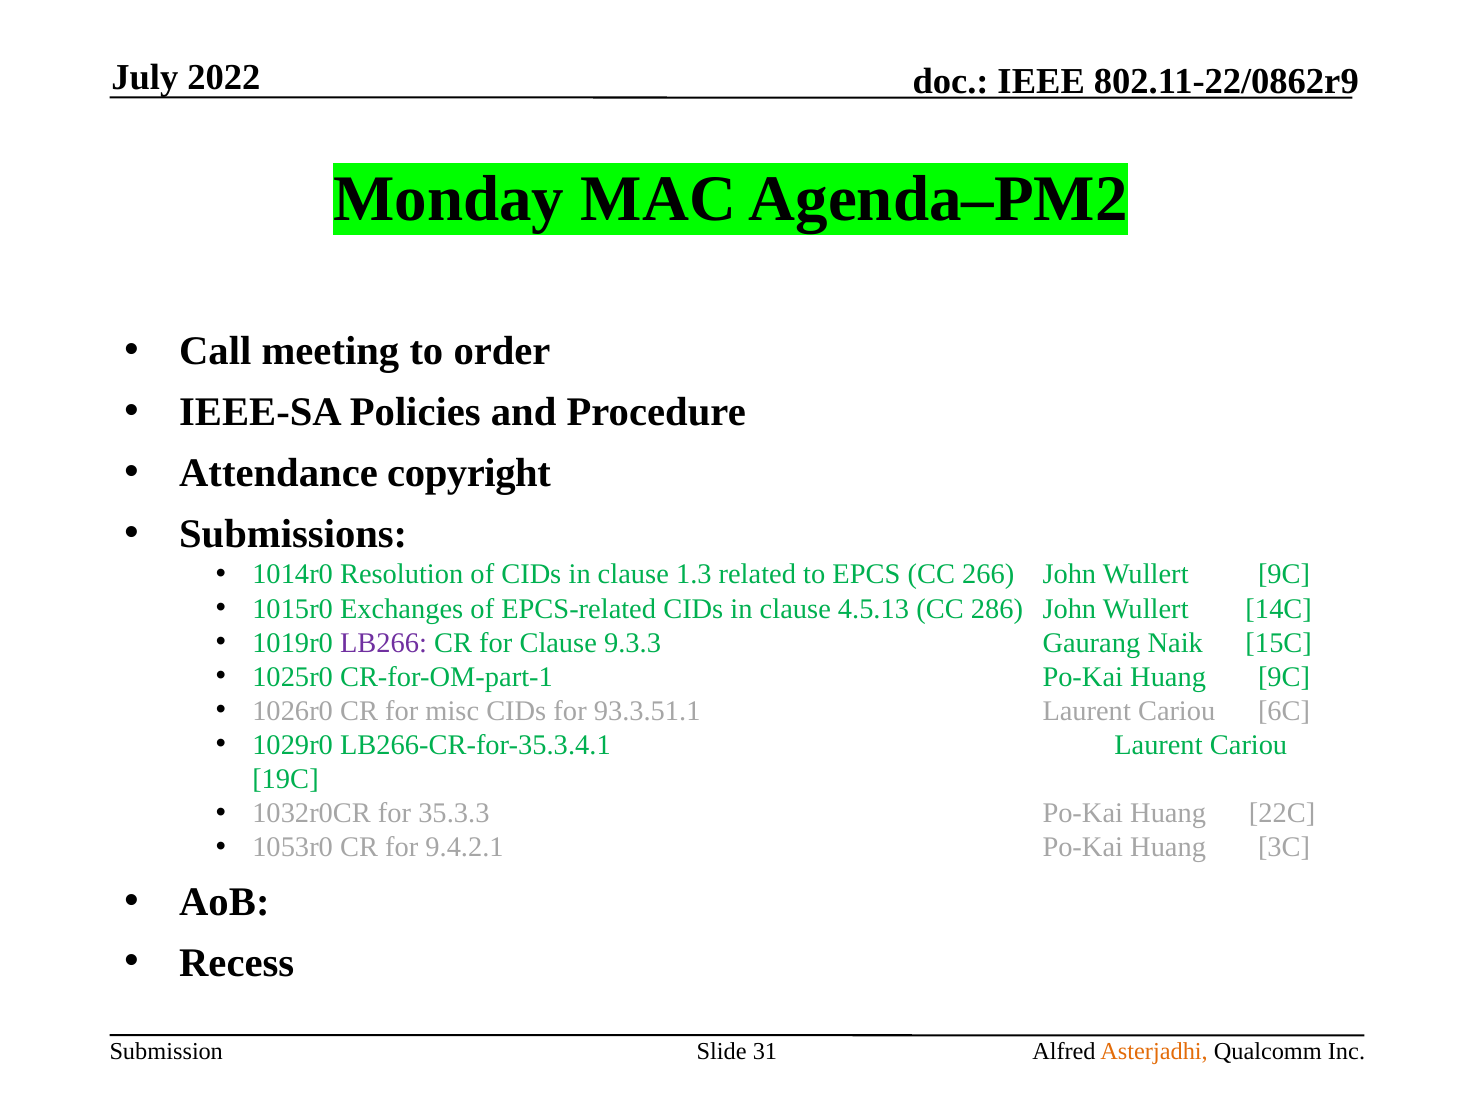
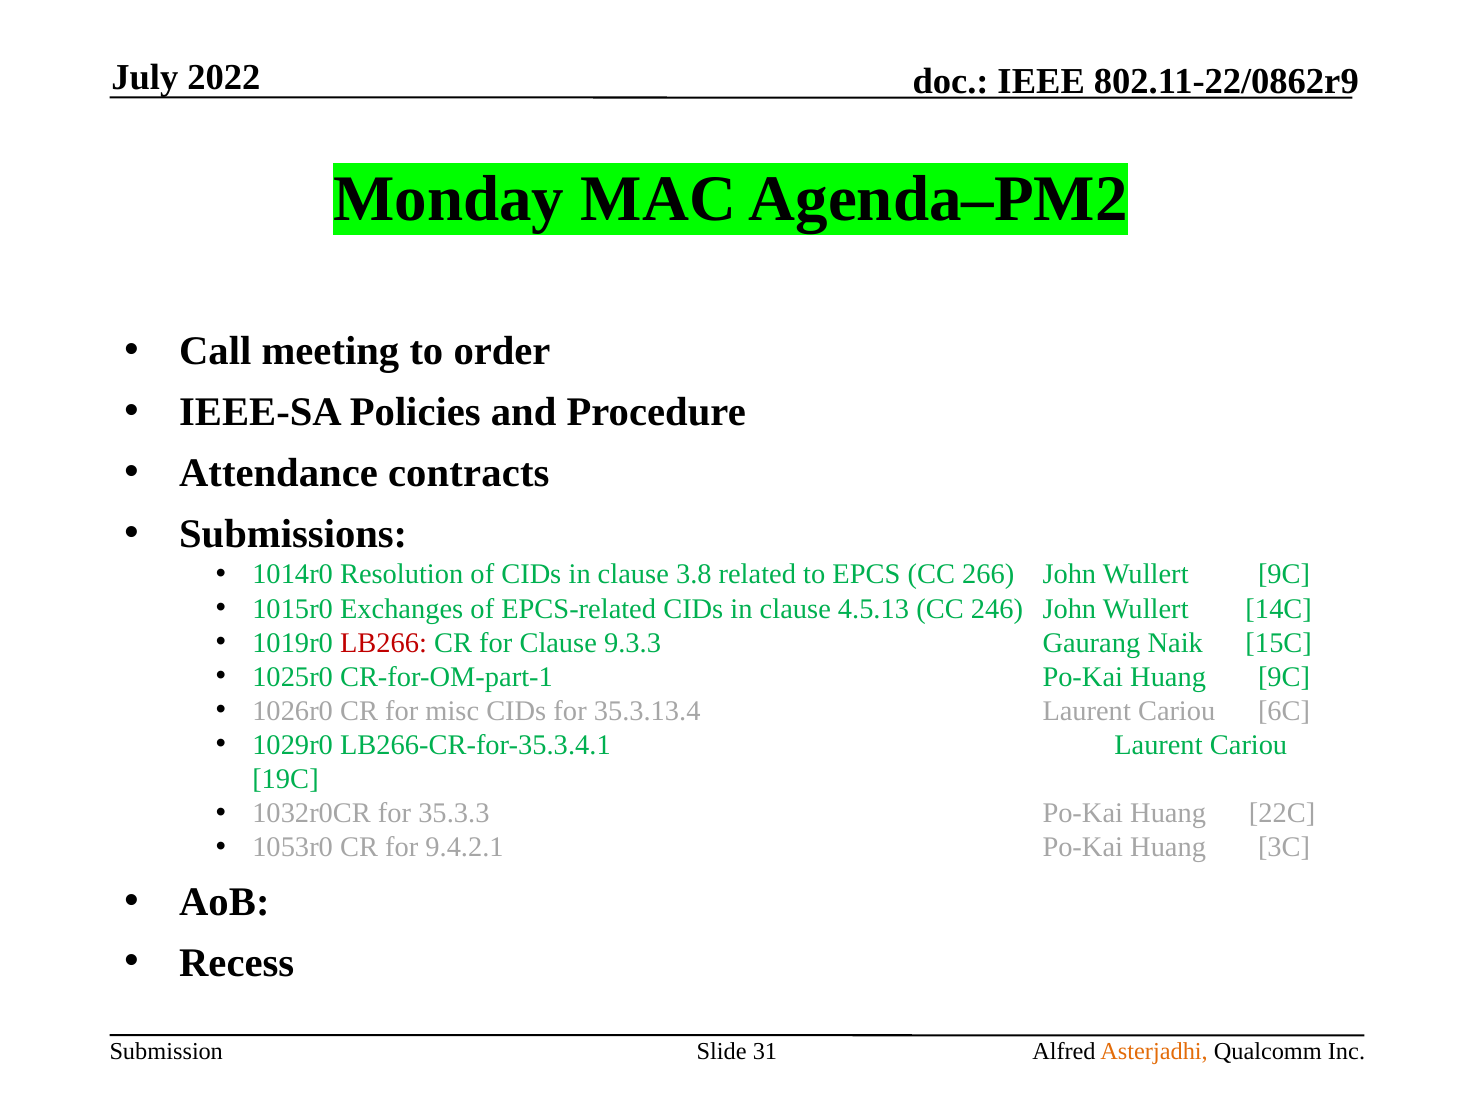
copyright: copyright -> contracts
1.3: 1.3 -> 3.8
286: 286 -> 246
LB266 colour: purple -> red
93.3.51.1: 93.3.51.1 -> 35.3.13.4
